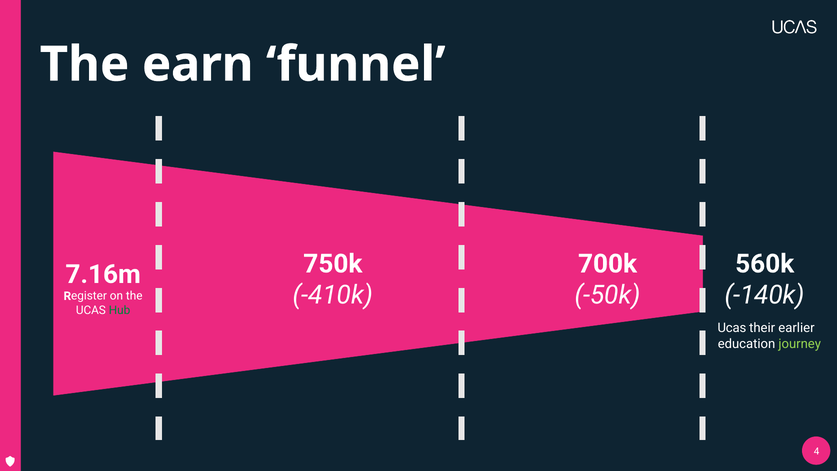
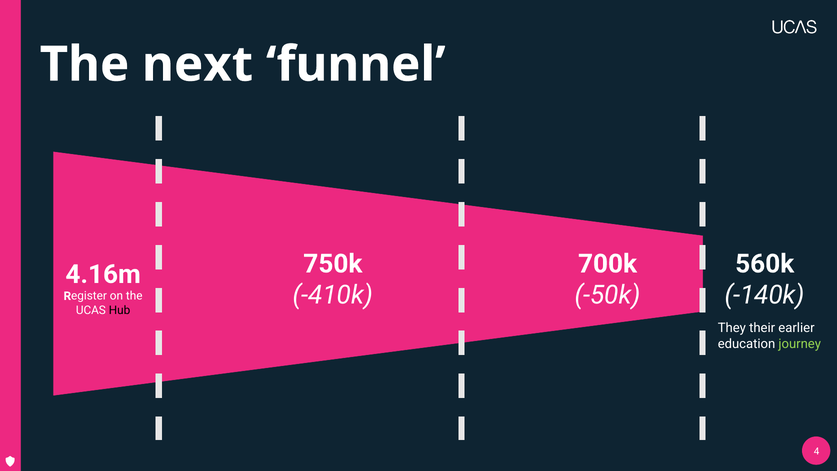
earn: earn -> next
7.16m: 7.16m -> 4.16m
Hub colour: green -> black
Ucas at (732, 328): Ucas -> They
